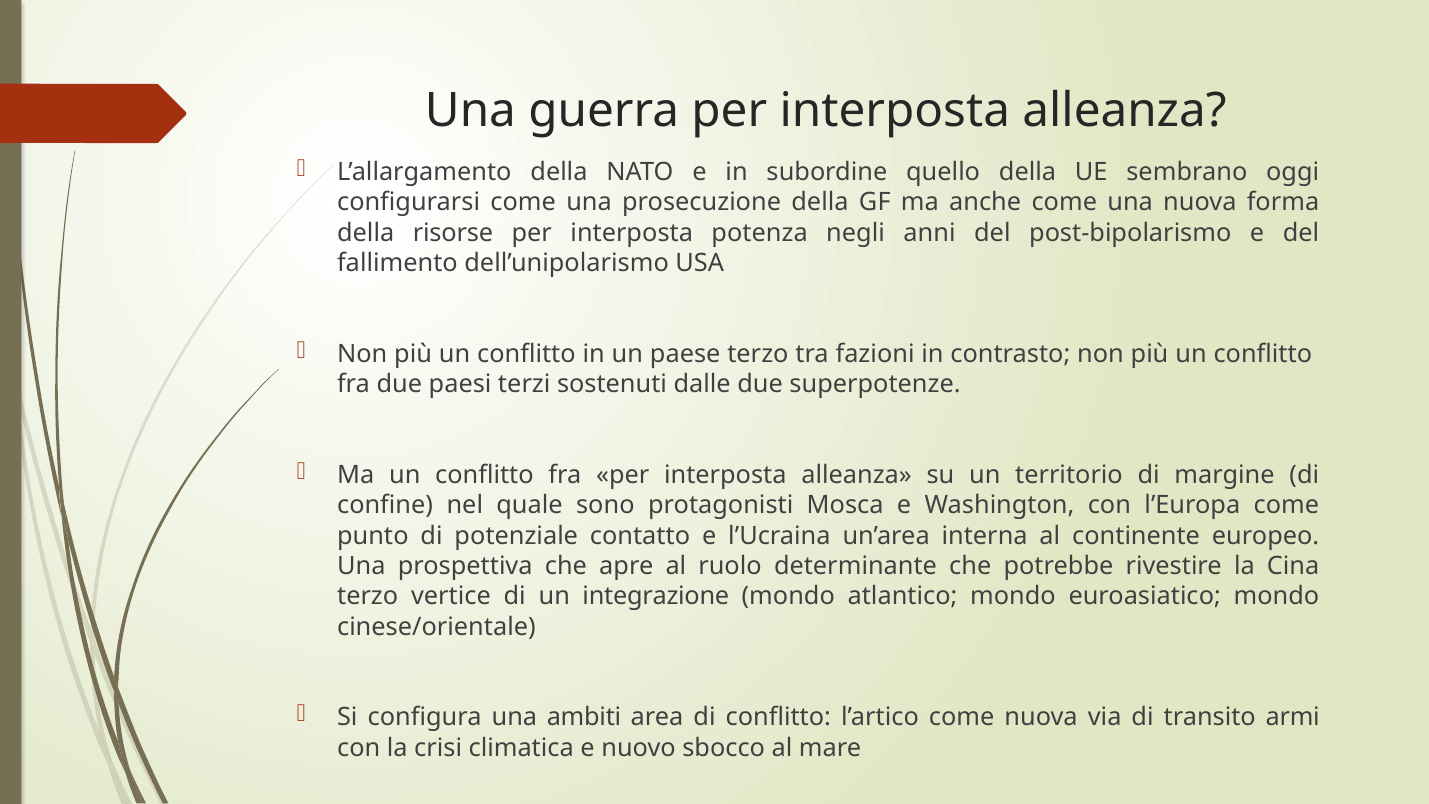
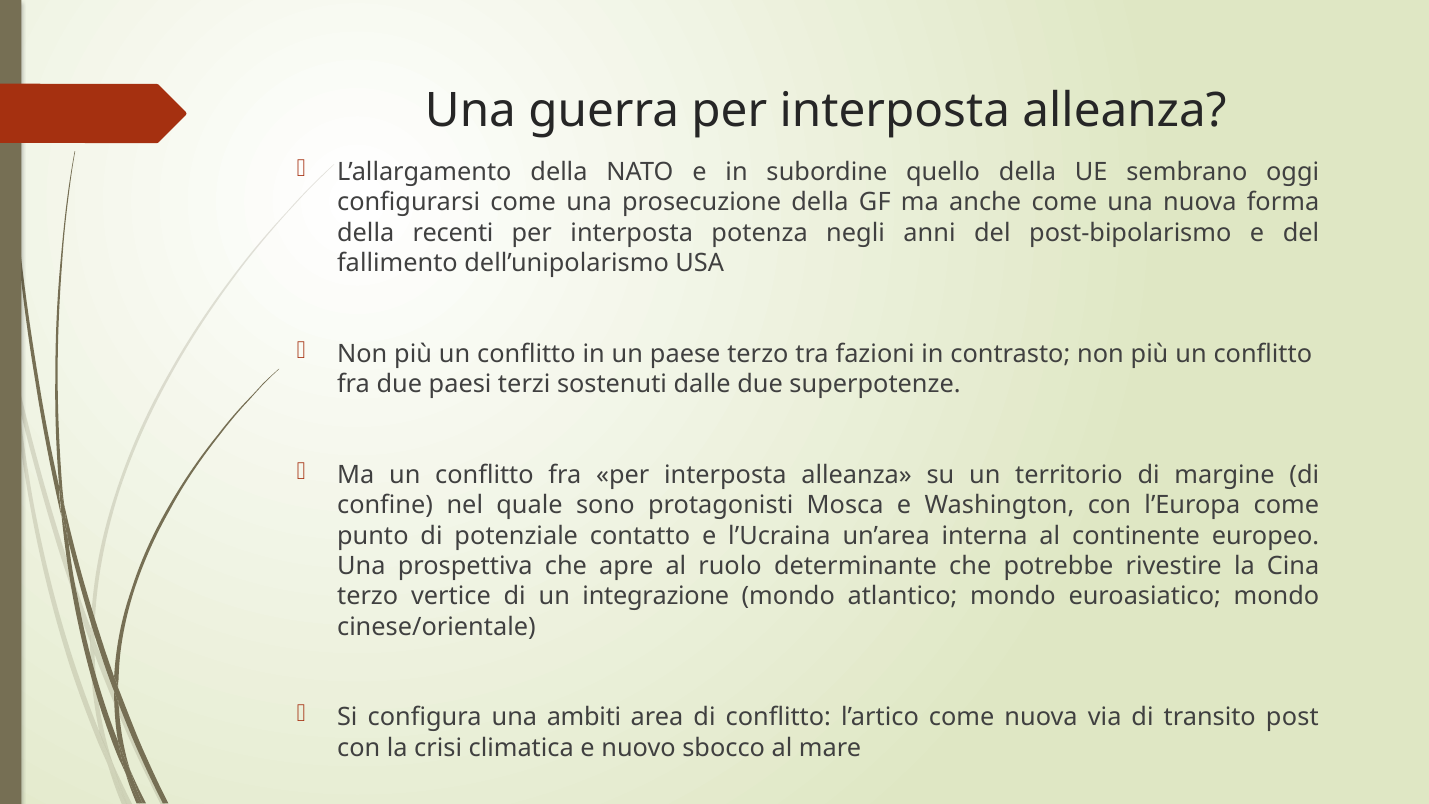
risorse: risorse -> recenti
armi: armi -> post
